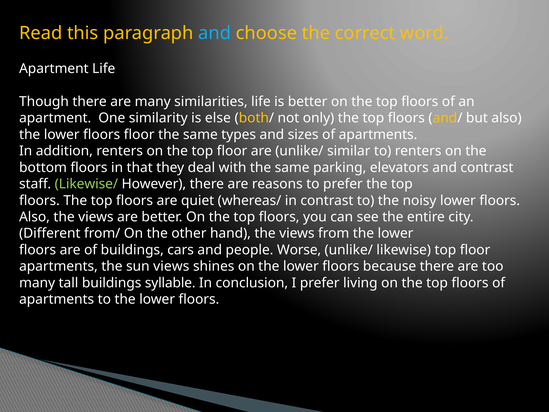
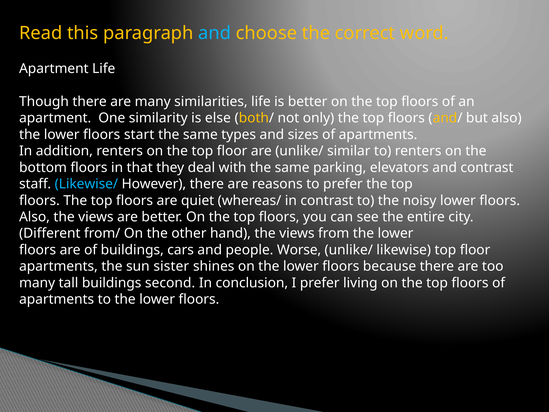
floors floor: floor -> start
Likewise/ colour: light green -> light blue
sun views: views -> sister
syllable: syllable -> second
